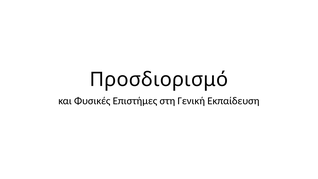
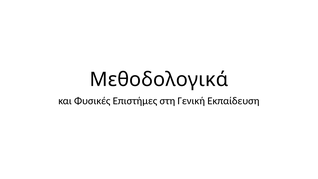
Προσδιορισμό: Προσδιορισμό -> Μεθοδολογικά
